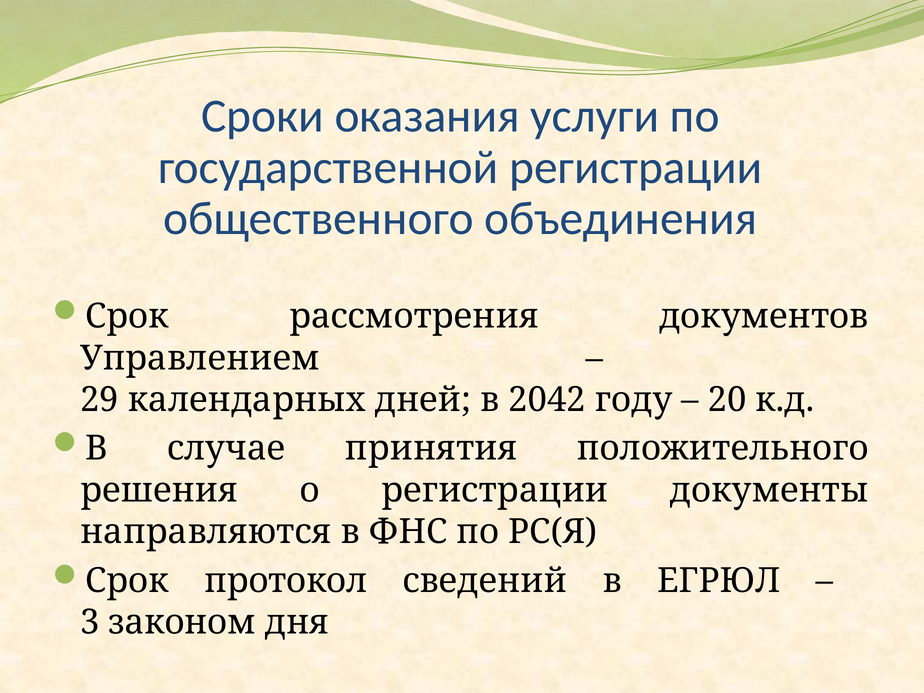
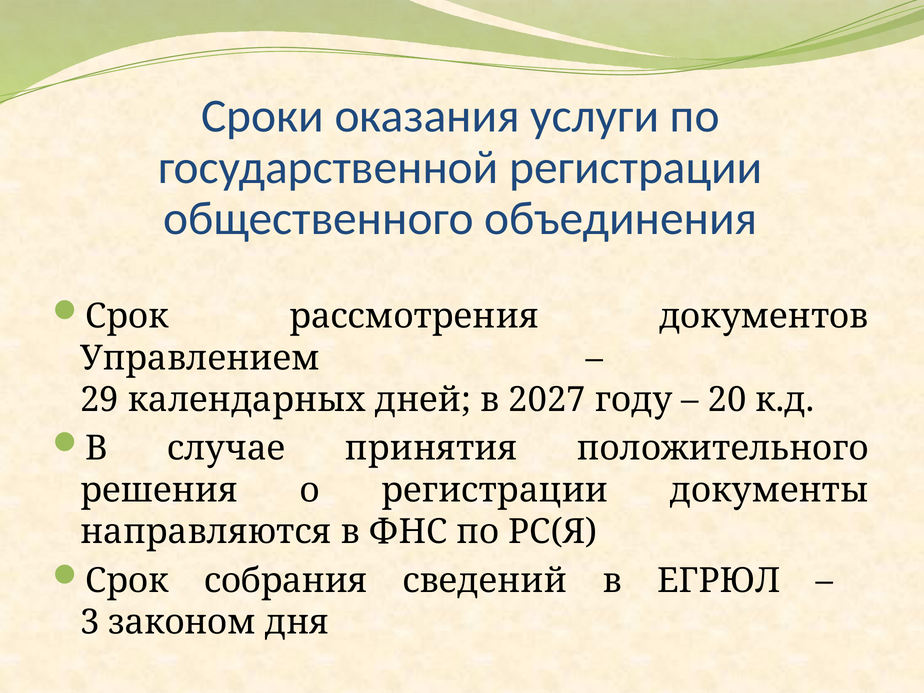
2042: 2042 -> 2027
протокол: протокол -> собрания
